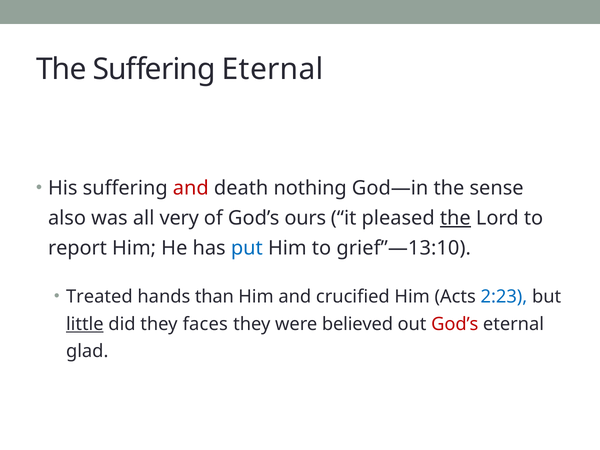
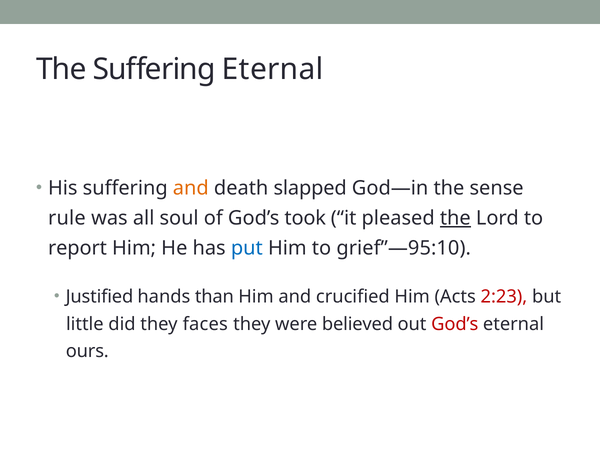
and at (191, 188) colour: red -> orange
nothing: nothing -> slapped
also: also -> rule
very: very -> soul
ours: ours -> took
grief”—13:10: grief”—13:10 -> grief”—95:10
Treated: Treated -> Justified
2:23 colour: blue -> red
little underline: present -> none
glad: glad -> ours
